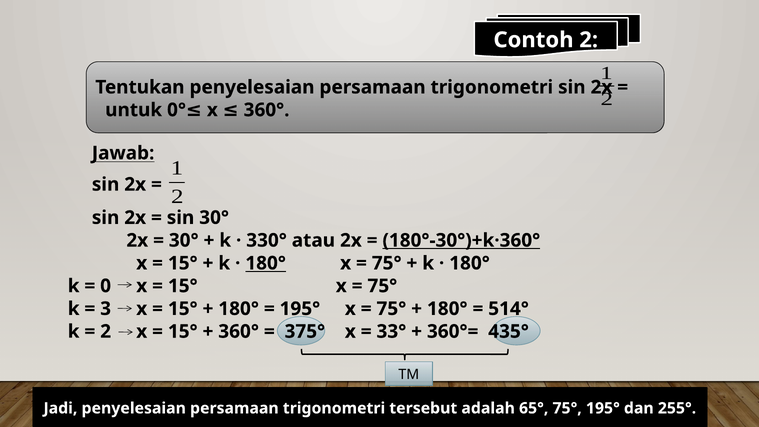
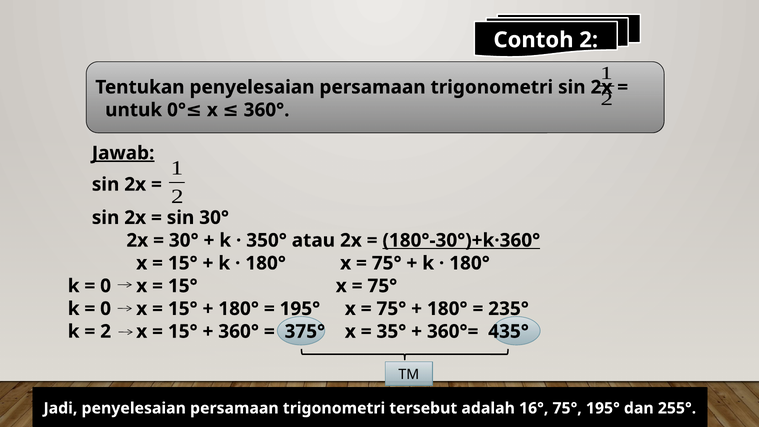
Jawab underline: none -> present
330°: 330° -> 350°
180° at (266, 263) underline: present -> none
3 at (106, 309): 3 -> 0
514°: 514° -> 235°
33°: 33° -> 35°
65°: 65° -> 16°
